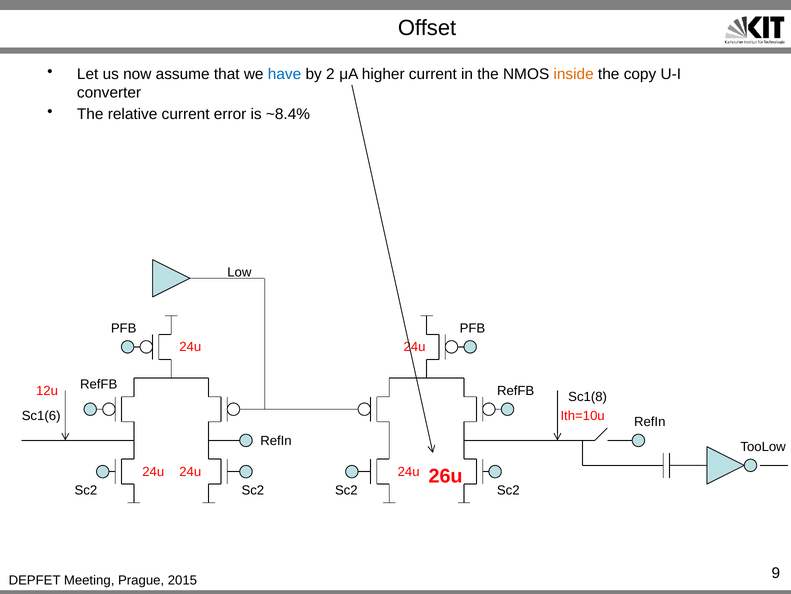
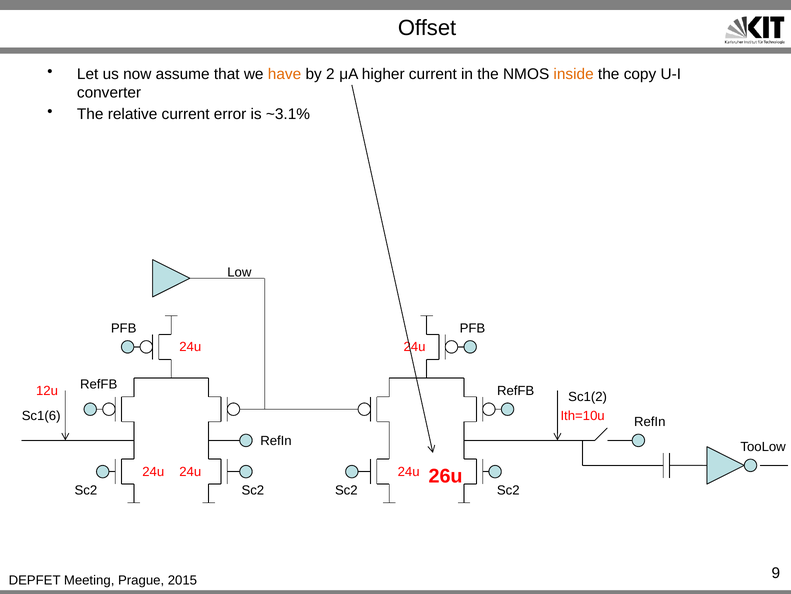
have colour: blue -> orange
~8.4%: ~8.4% -> ~3.1%
Sc1(8: Sc1(8 -> Sc1(2
